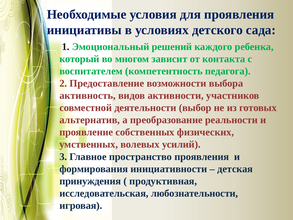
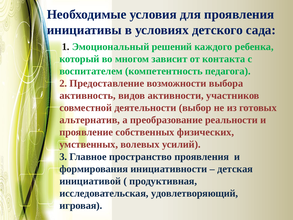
принуждения: принуждения -> инициативой
любознательности: любознательности -> удовлетворяющий
